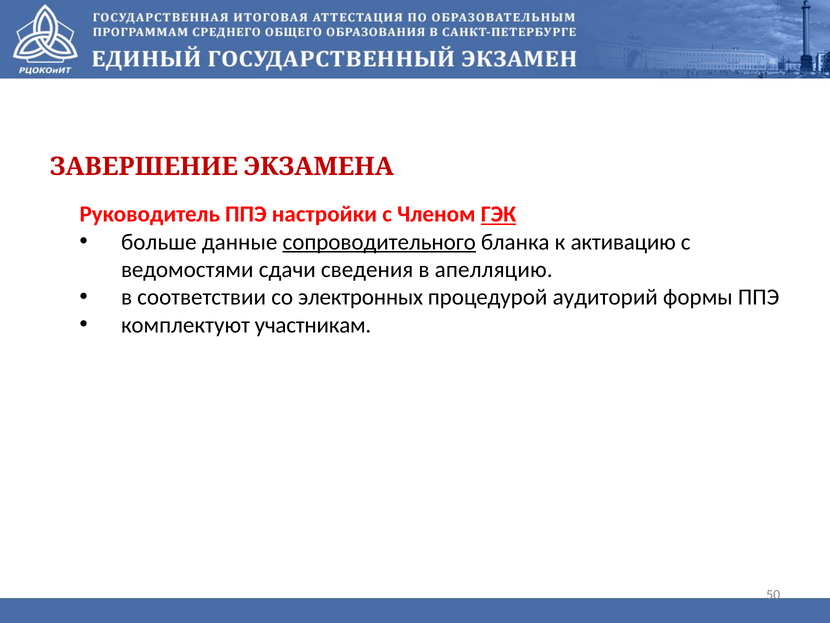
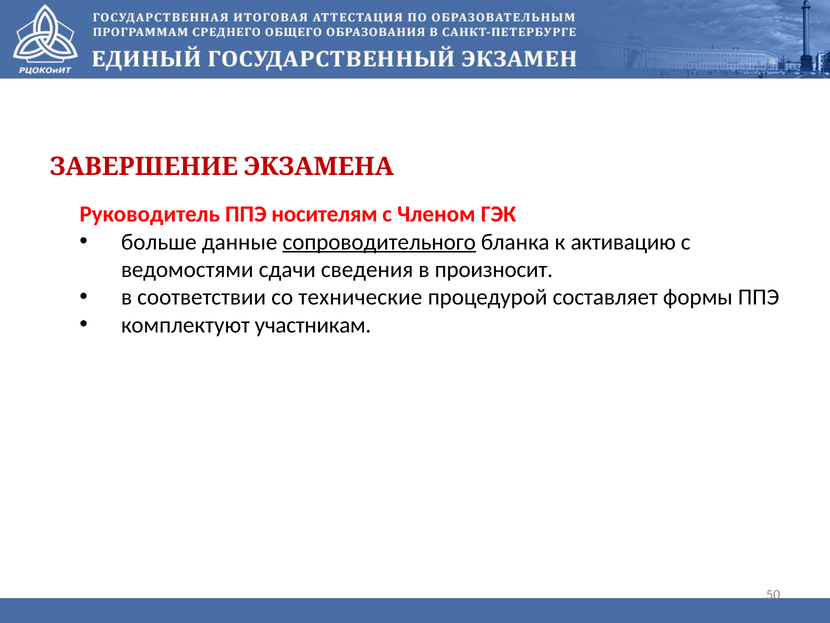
настройки: настройки -> носителям
ГЭК underline: present -> none
апелляцию: апелляцию -> произносит
электронных: электронных -> технические
аудиторий: аудиторий -> составляет
